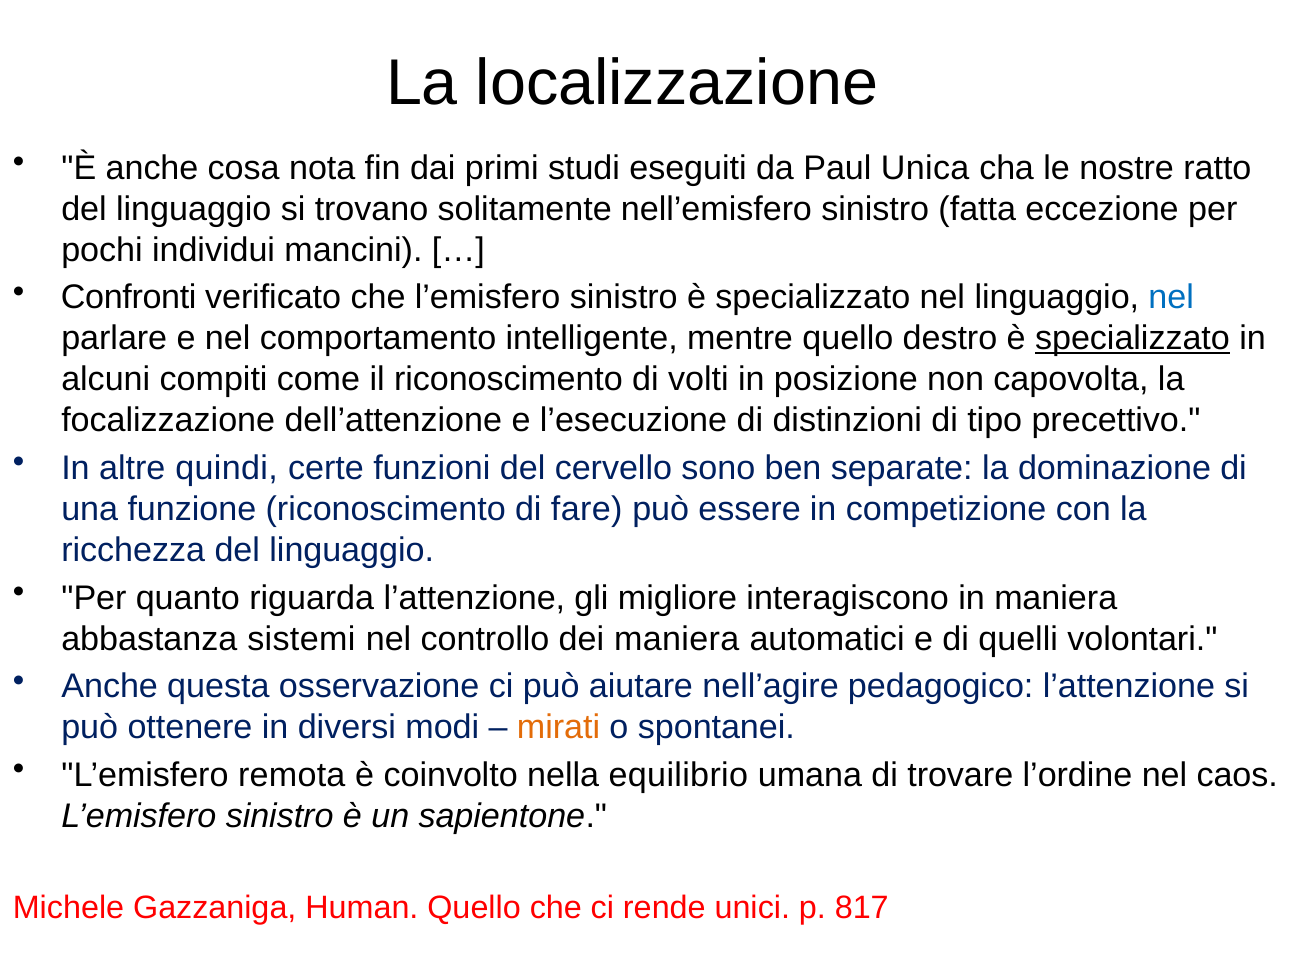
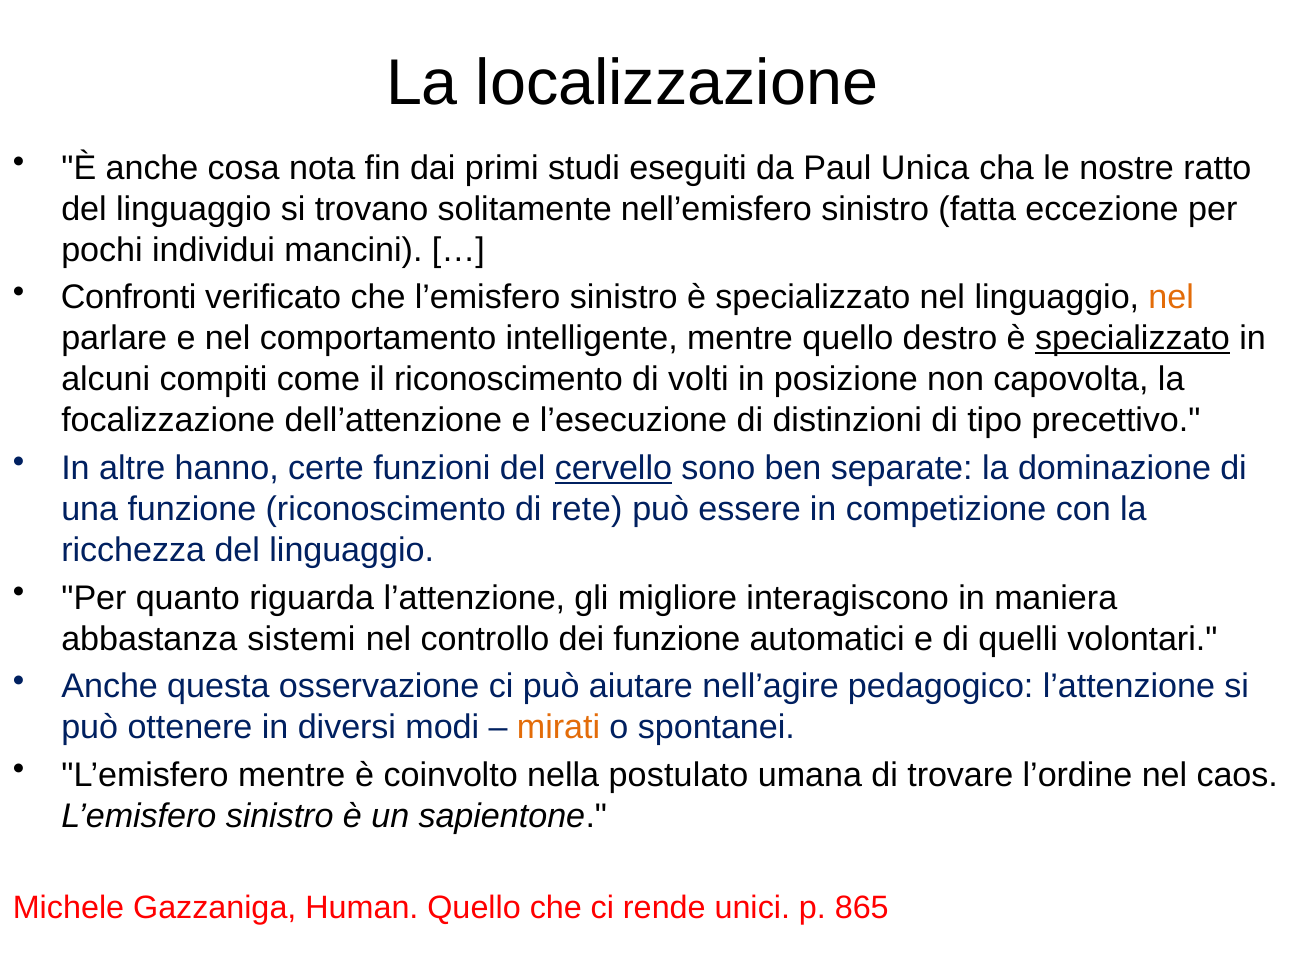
nel at (1171, 298) colour: blue -> orange
quindi: quindi -> hanno
cervello underline: none -> present
fare: fare -> rete
dei maniera: maniera -> funzione
ʺL’emisfero remota: remota -> mentre
equilibrio: equilibrio -> postulato
817: 817 -> 865
